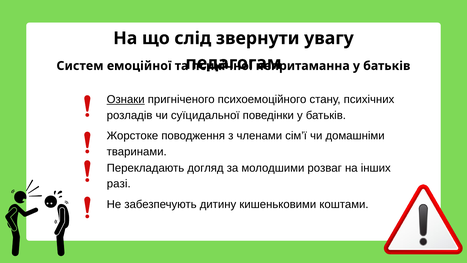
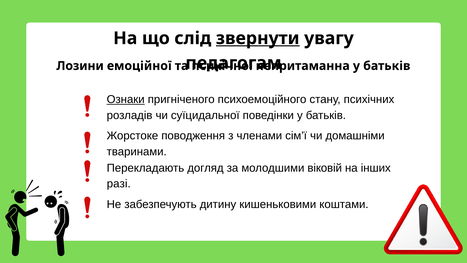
звернути underline: none -> present
Систем: Систем -> Лозини
розваг: розваг -> віковій
